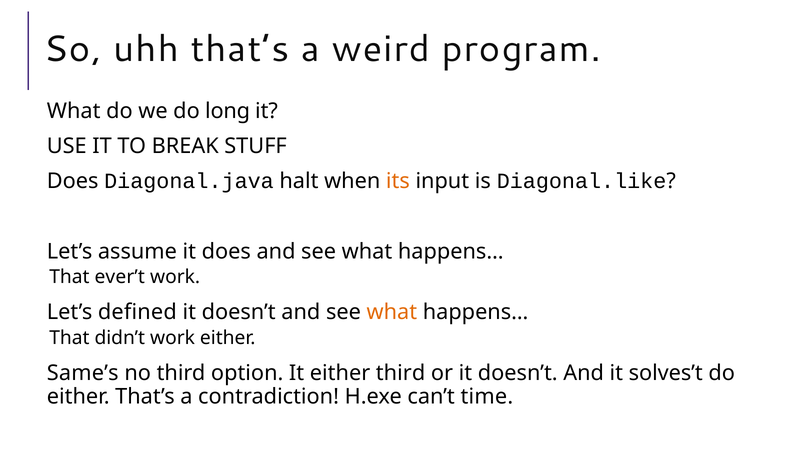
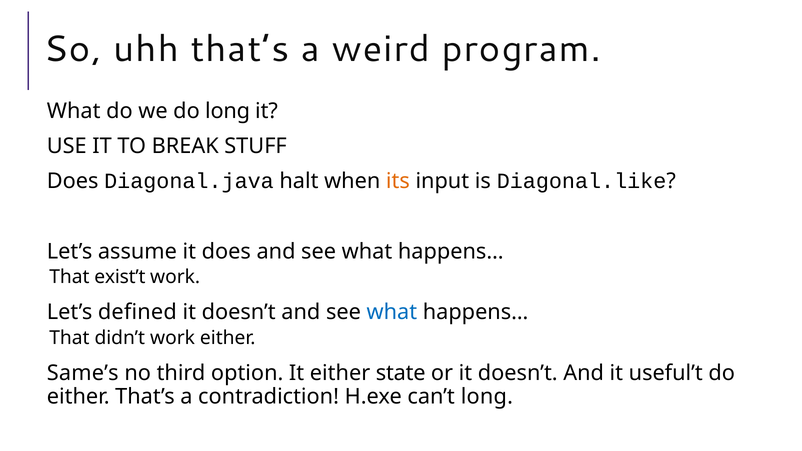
ever’t: ever’t -> exist’t
what at (392, 312) colour: orange -> blue
either third: third -> state
solves’t: solves’t -> useful’t
can’t time: time -> long
